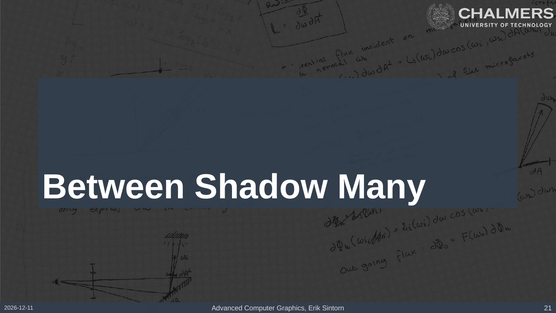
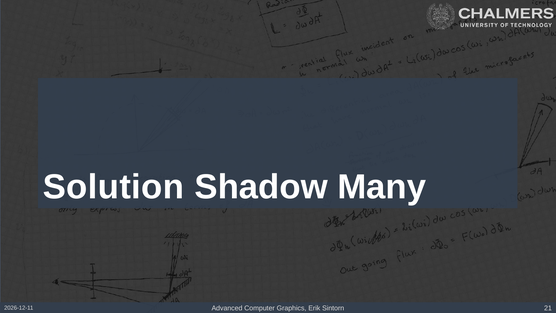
Between: Between -> Solution
